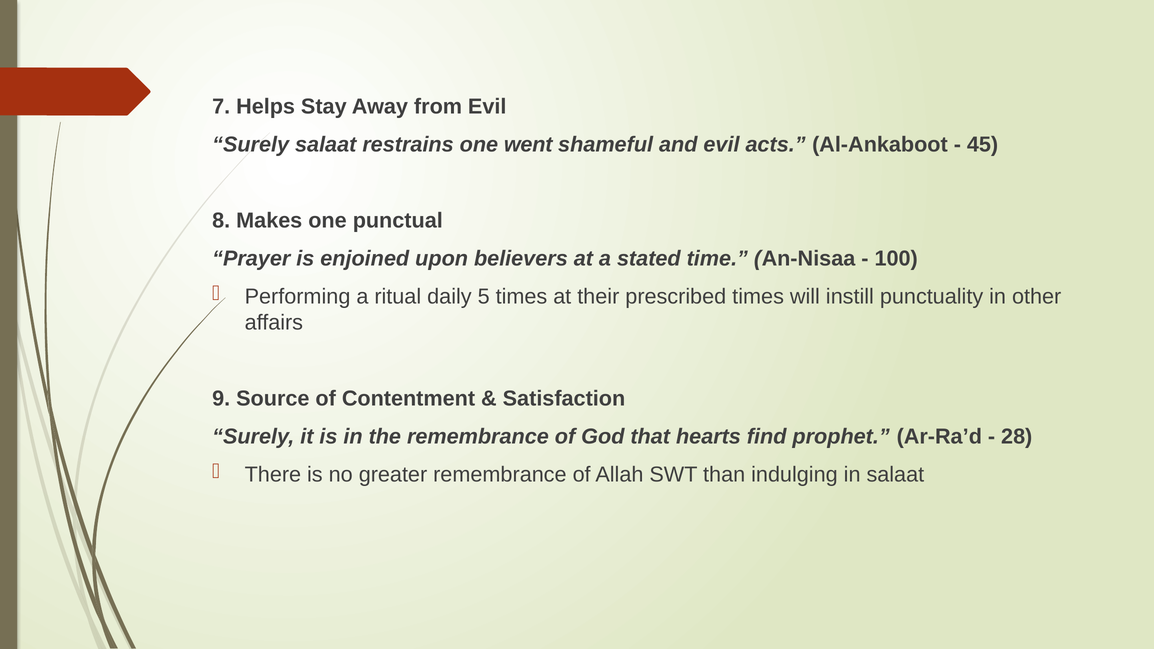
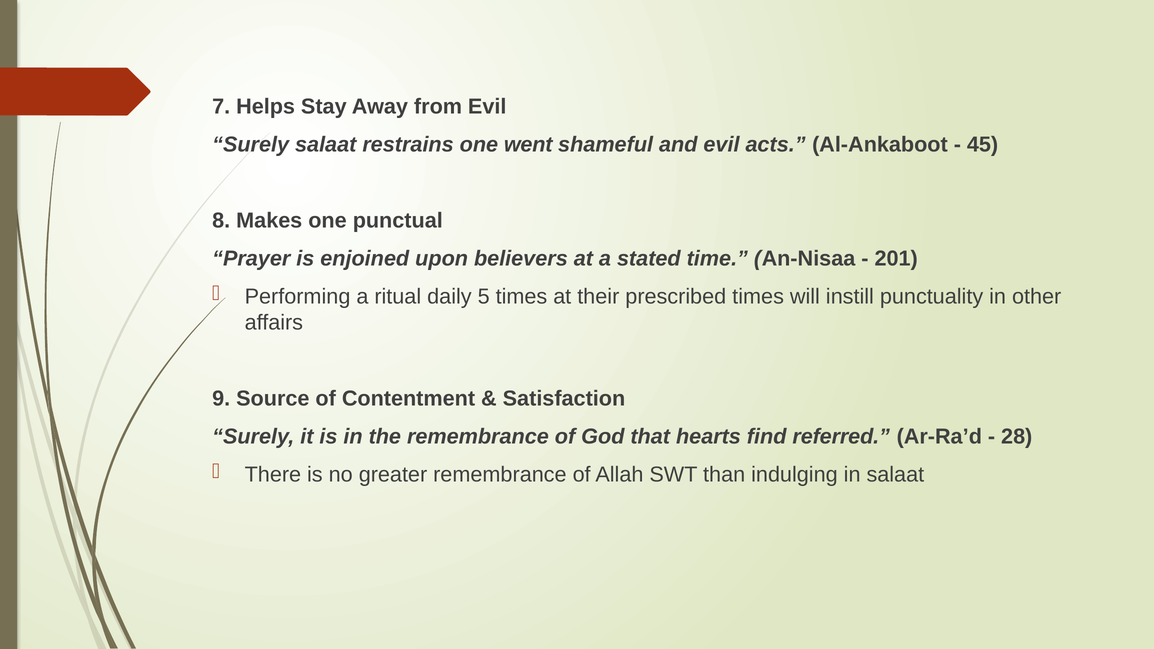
100: 100 -> 201
prophet: prophet -> referred
